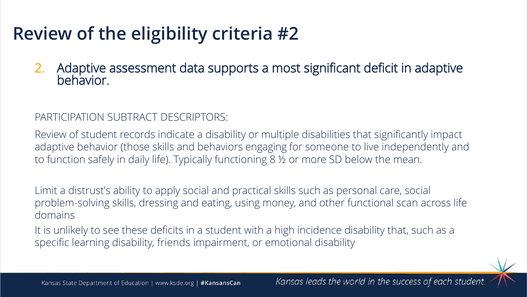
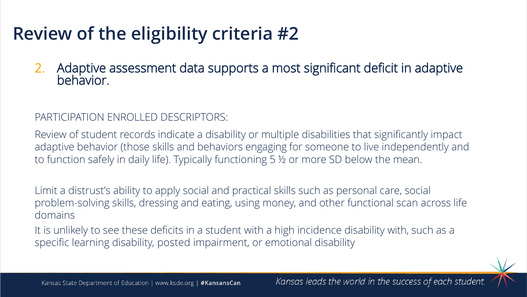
SUBTRACT: SUBTRACT -> ENROLLED
8: 8 -> 5
disability that: that -> with
friends: friends -> posted
